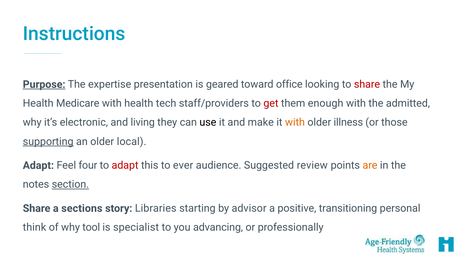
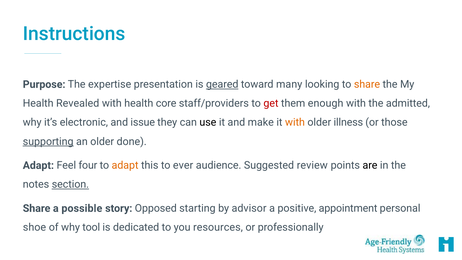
Purpose underline: present -> none
geared underline: none -> present
office: office -> many
share at (367, 84) colour: red -> orange
Medicare: Medicare -> Revealed
tech: tech -> core
living: living -> issue
local: local -> done
adapt at (125, 165) colour: red -> orange
are colour: orange -> black
sections: sections -> possible
Libraries: Libraries -> Opposed
transitioning: transitioning -> appointment
think: think -> shoe
specialist: specialist -> dedicated
advancing: advancing -> resources
